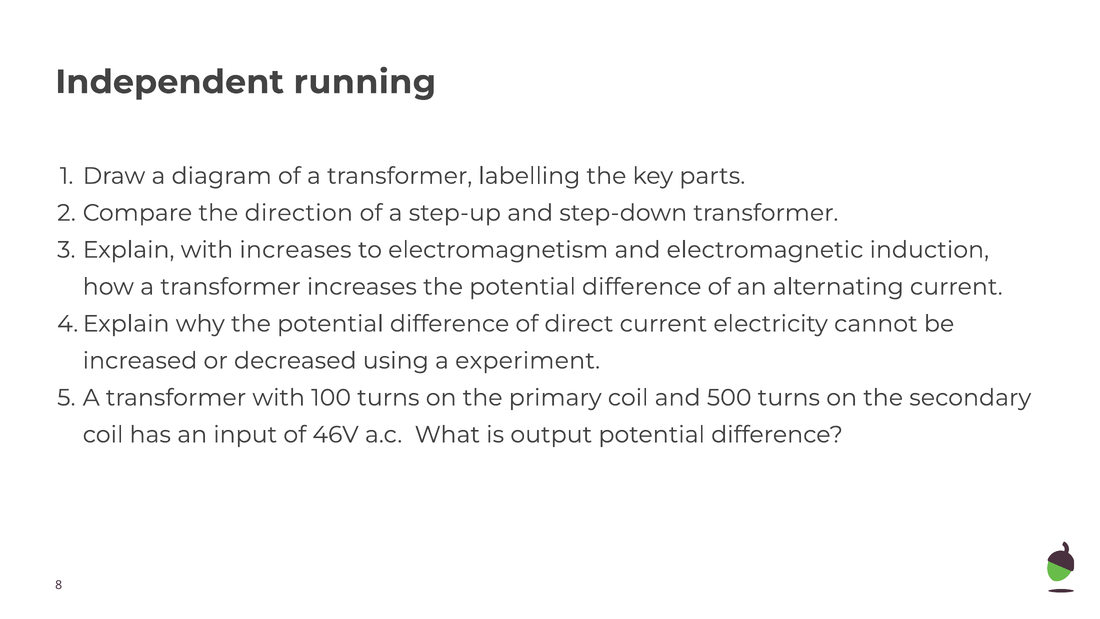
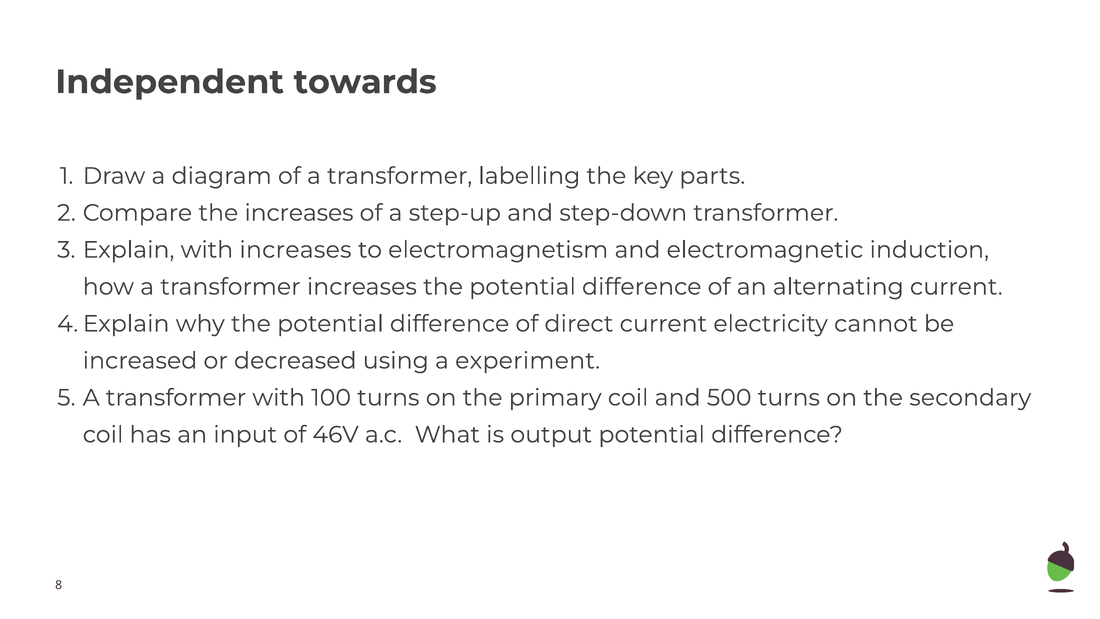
running: running -> towards
the direction: direction -> increases
